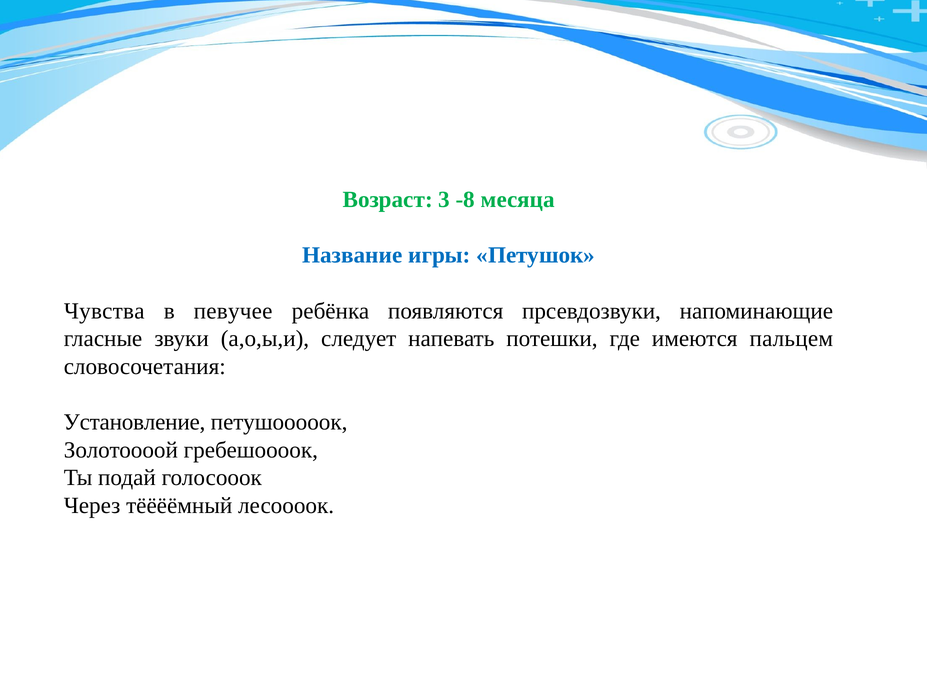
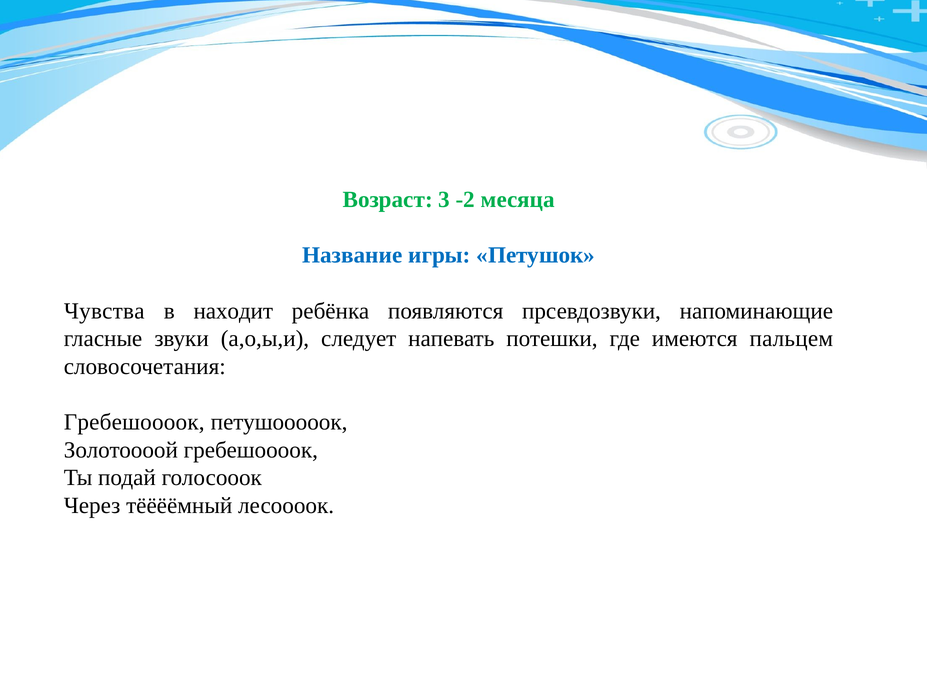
-8: -8 -> -2
певучее: певучее -> находит
Установление at (134, 422): Установление -> Гребешоооок
